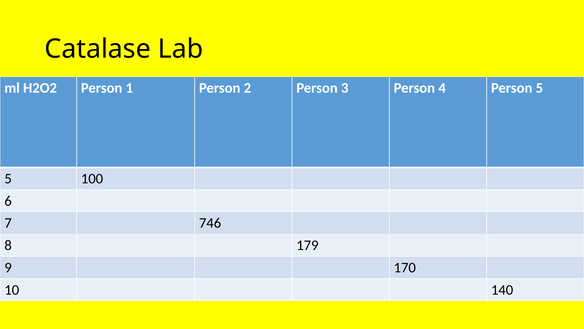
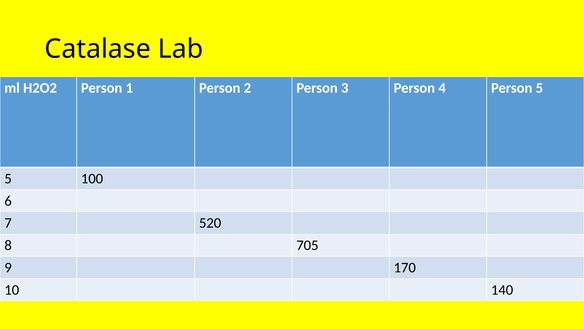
746: 746 -> 520
179: 179 -> 705
